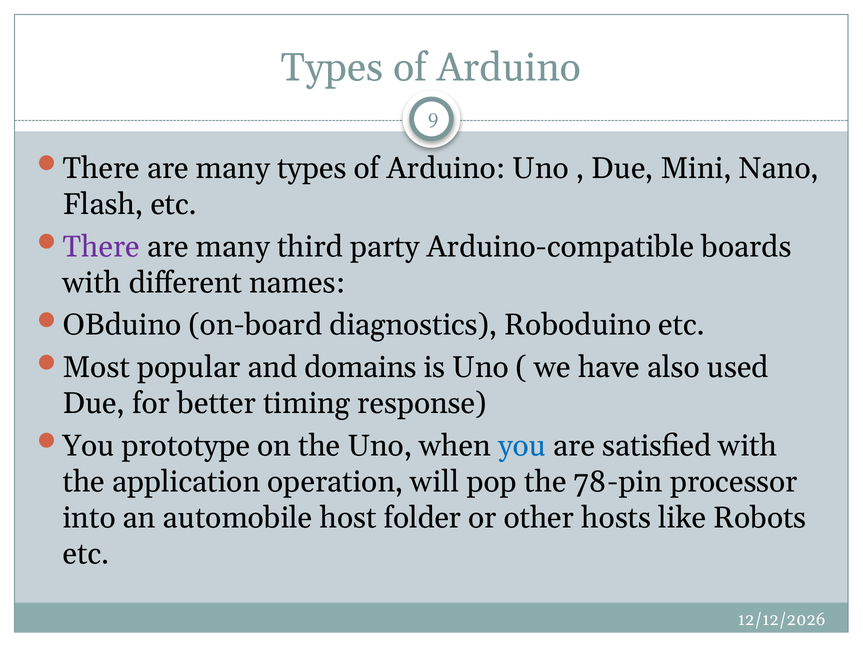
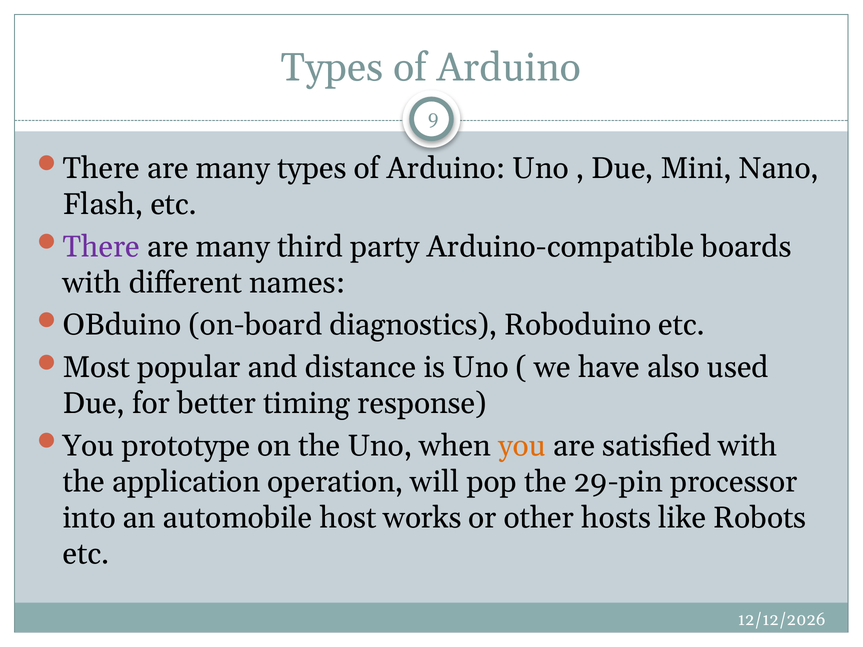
domains: domains -> distance
you at (522, 446) colour: blue -> orange
78-pin: 78-pin -> 29-pin
folder: folder -> works
